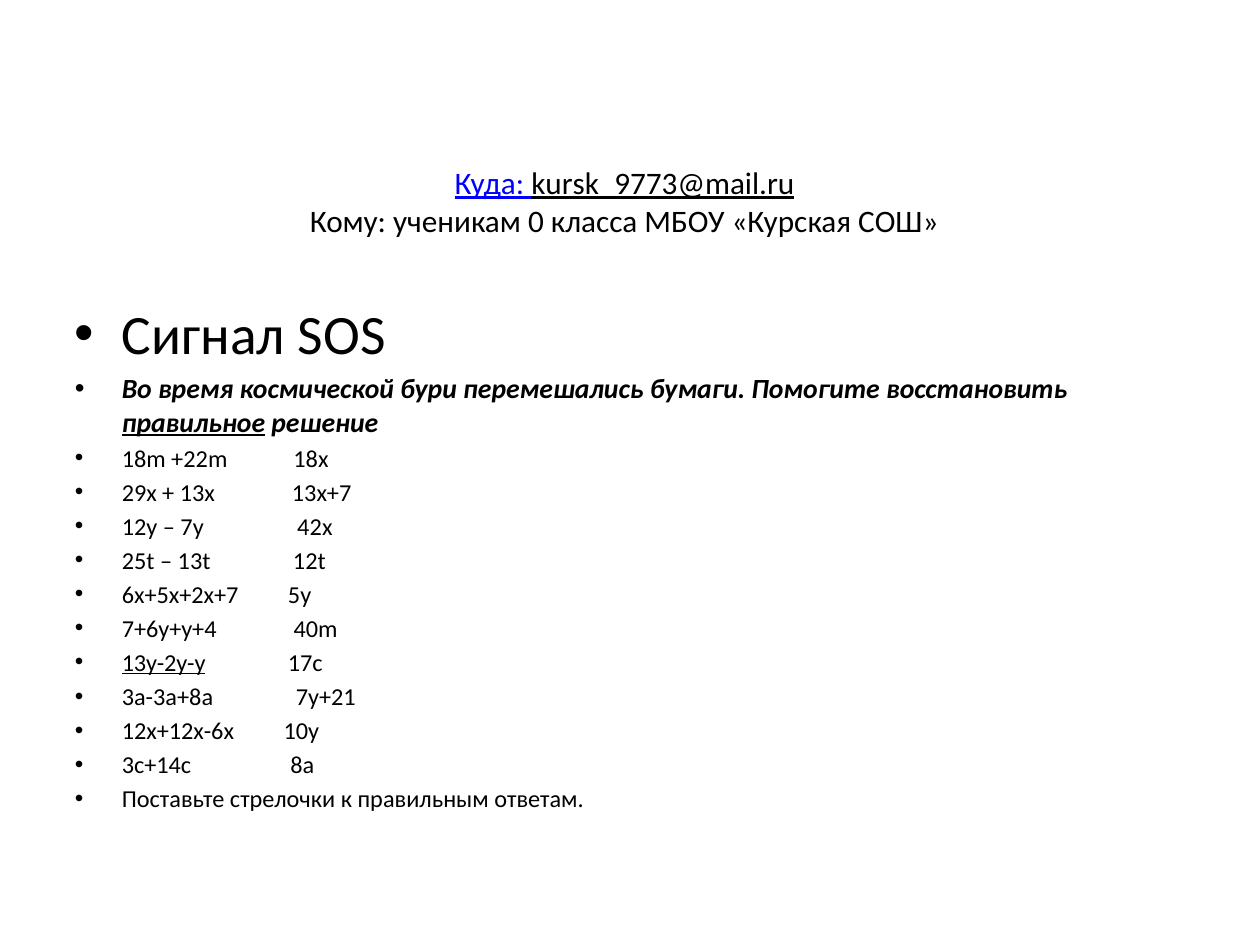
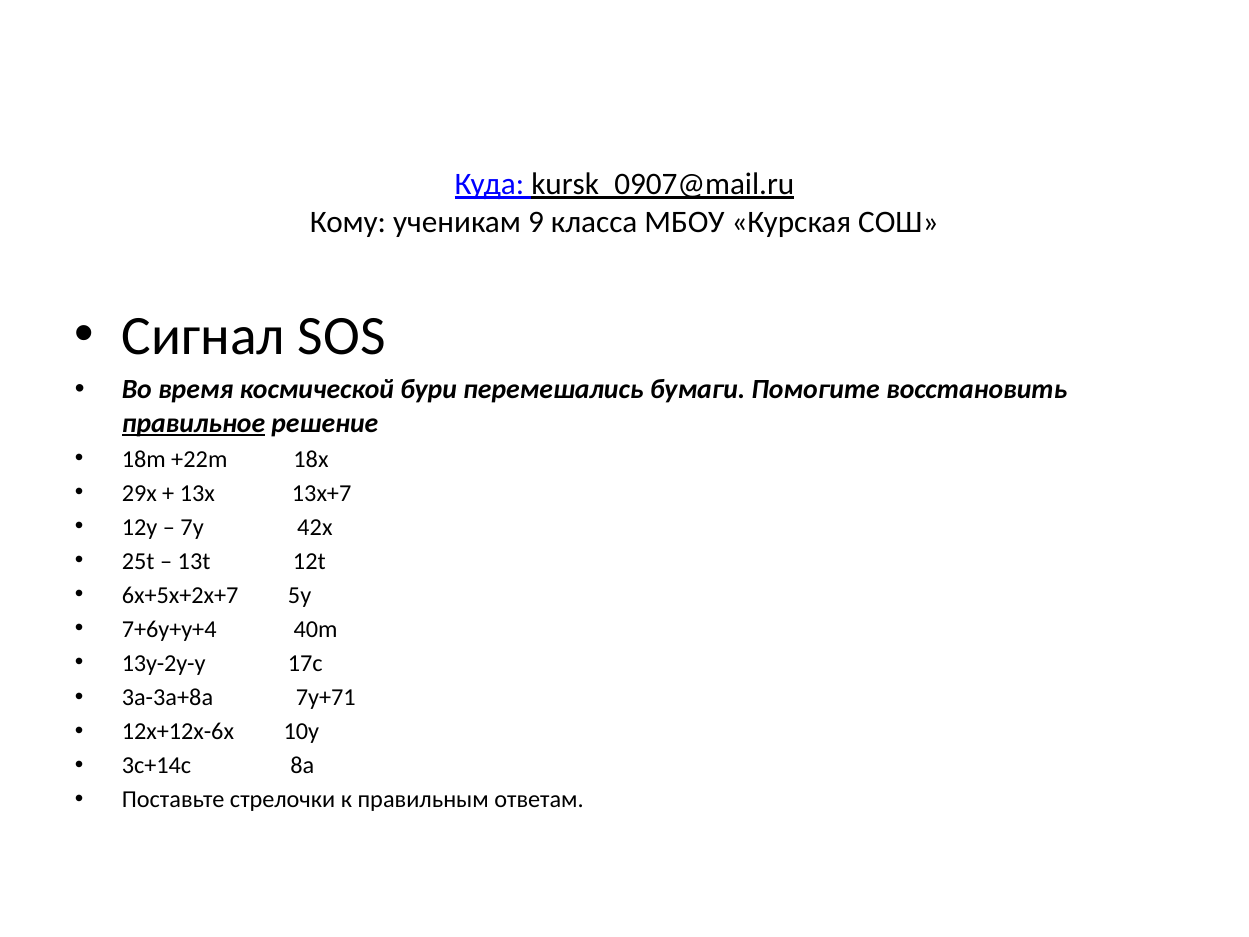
kursk_9773@mail.ru: kursk_9773@mail.ru -> kursk_0907@mail.ru
0: 0 -> 9
13y-2y-y underline: present -> none
7y+21: 7y+21 -> 7y+71
